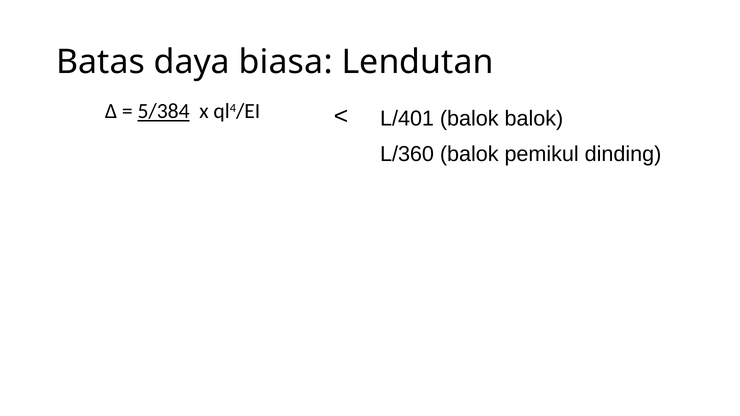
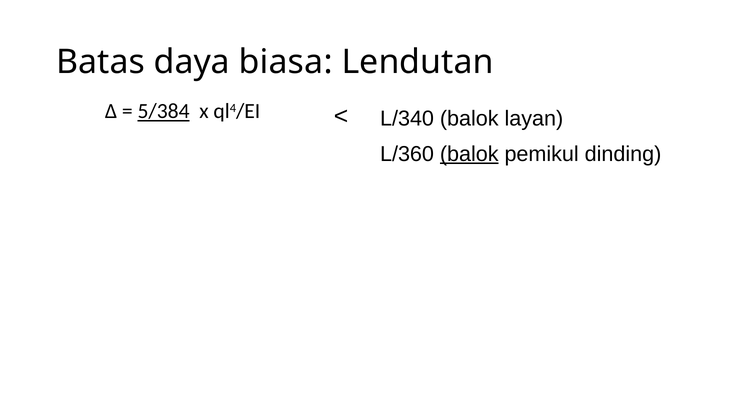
L/401: L/401 -> L/340
balok balok: balok -> layan
balok at (469, 154) underline: none -> present
